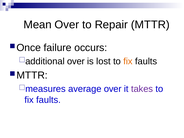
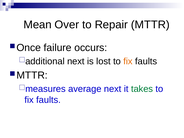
additional over: over -> next
average over: over -> next
takes colour: purple -> green
